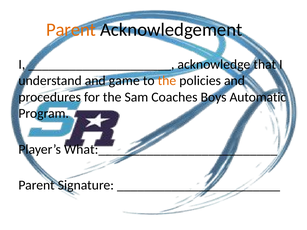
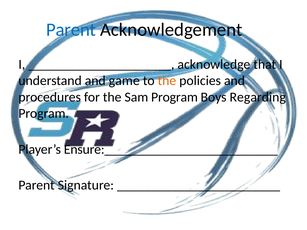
Parent at (71, 30) colour: orange -> blue
Sam Coaches: Coaches -> Program
Automatic: Automatic -> Regarding
What:__________________________: What:__________________________ -> Ensure:__________________________
